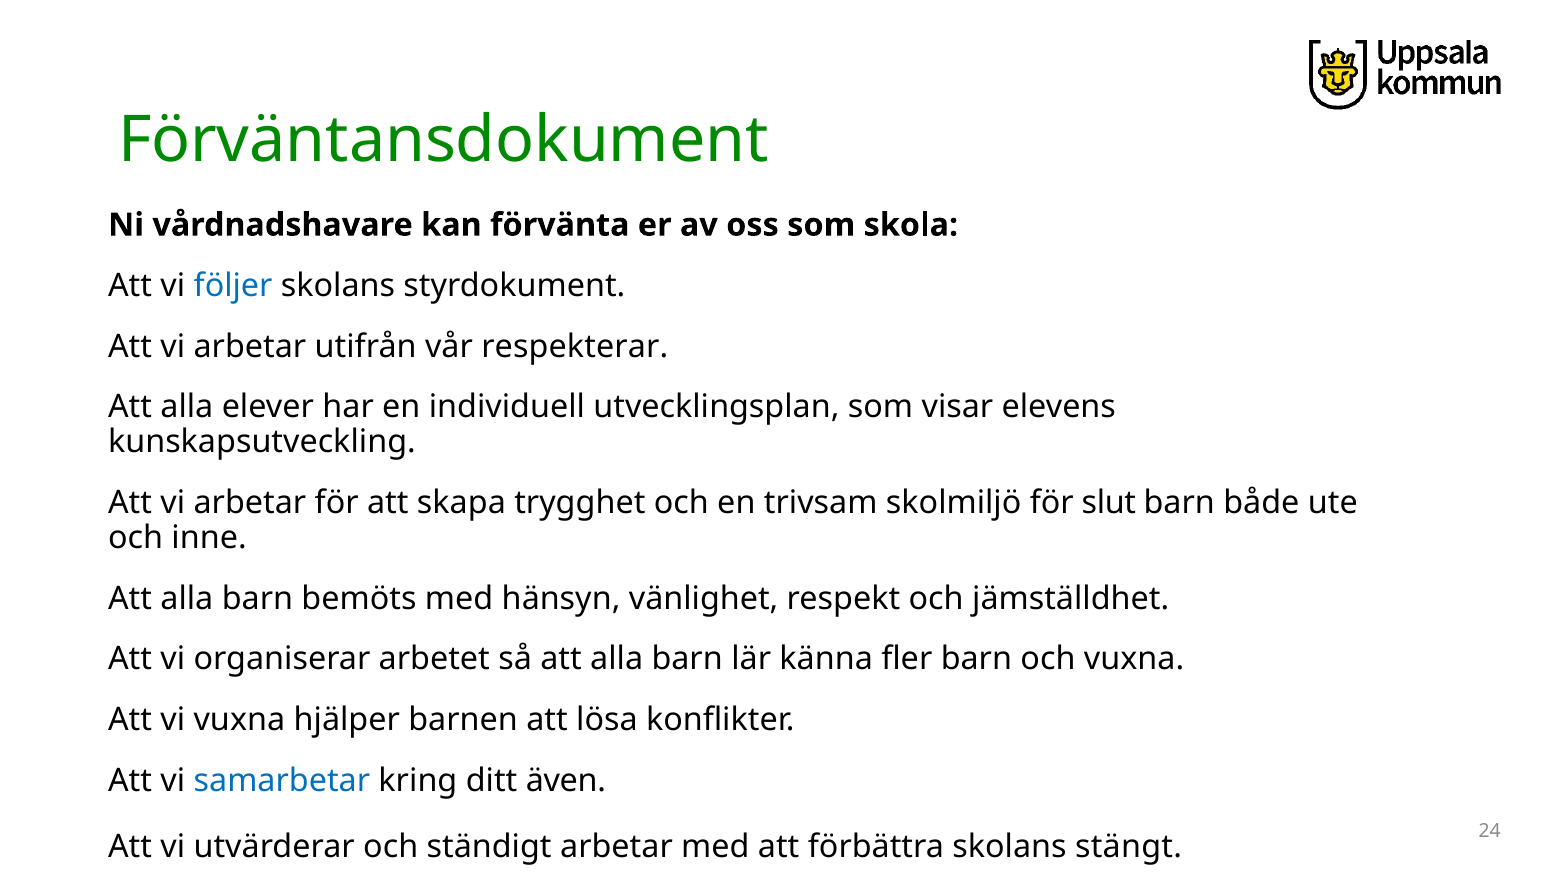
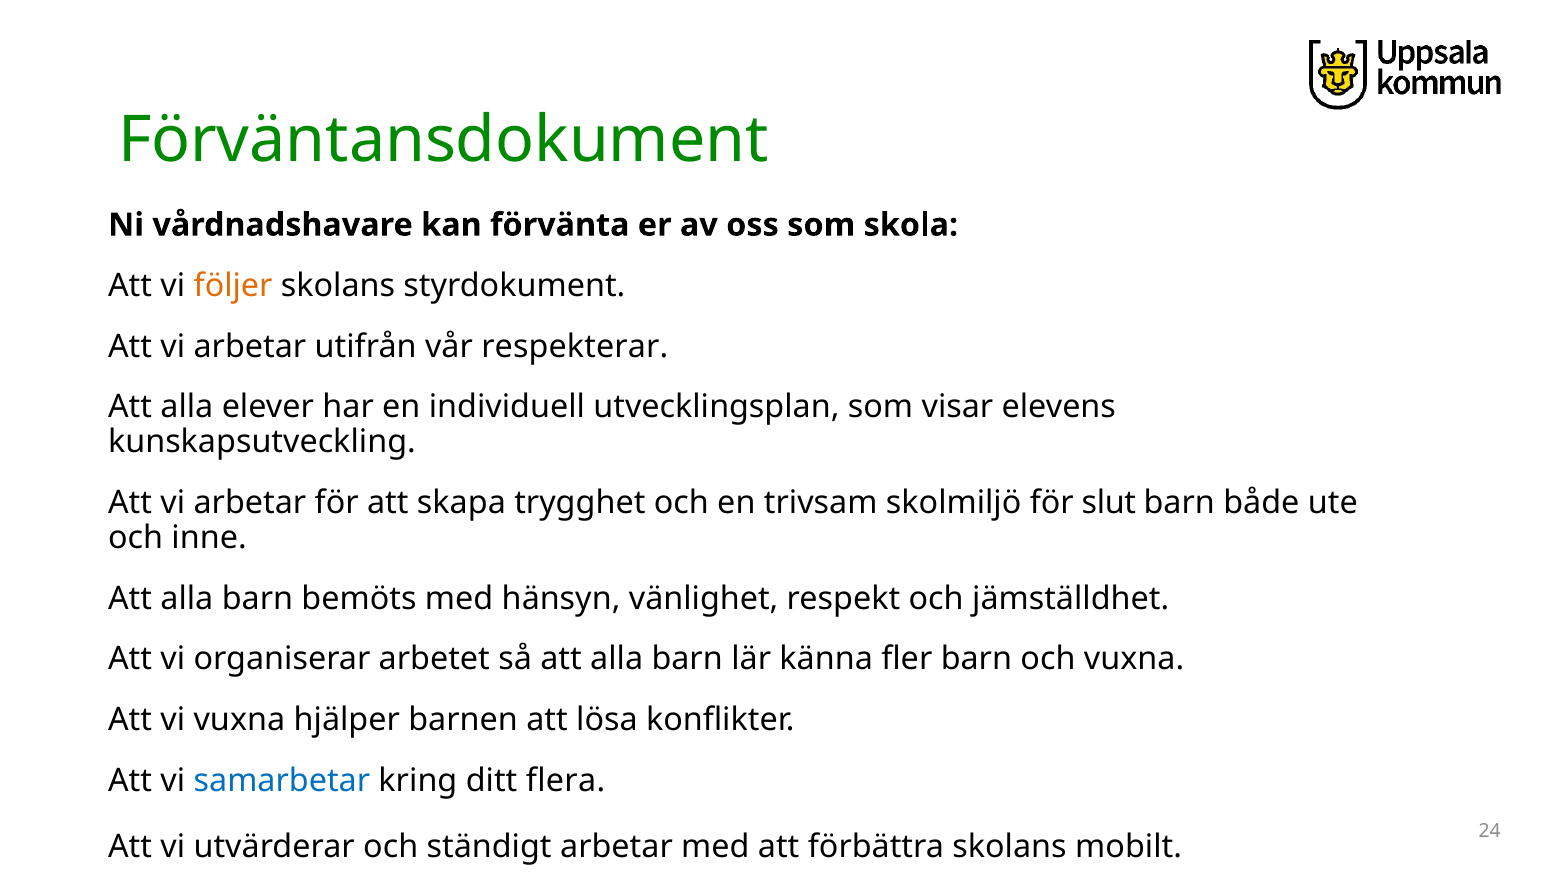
följer colour: blue -> orange
även: även -> flera
stängt: stängt -> mobilt
